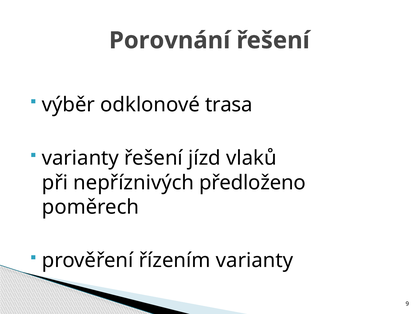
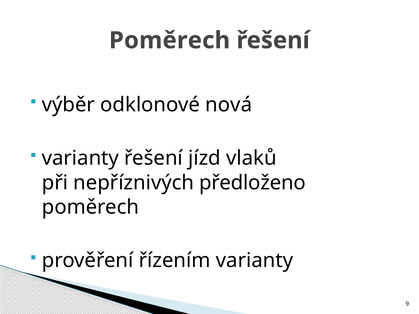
Porovnání at (170, 40): Porovnání -> Poměrech
trasa: trasa -> nová
